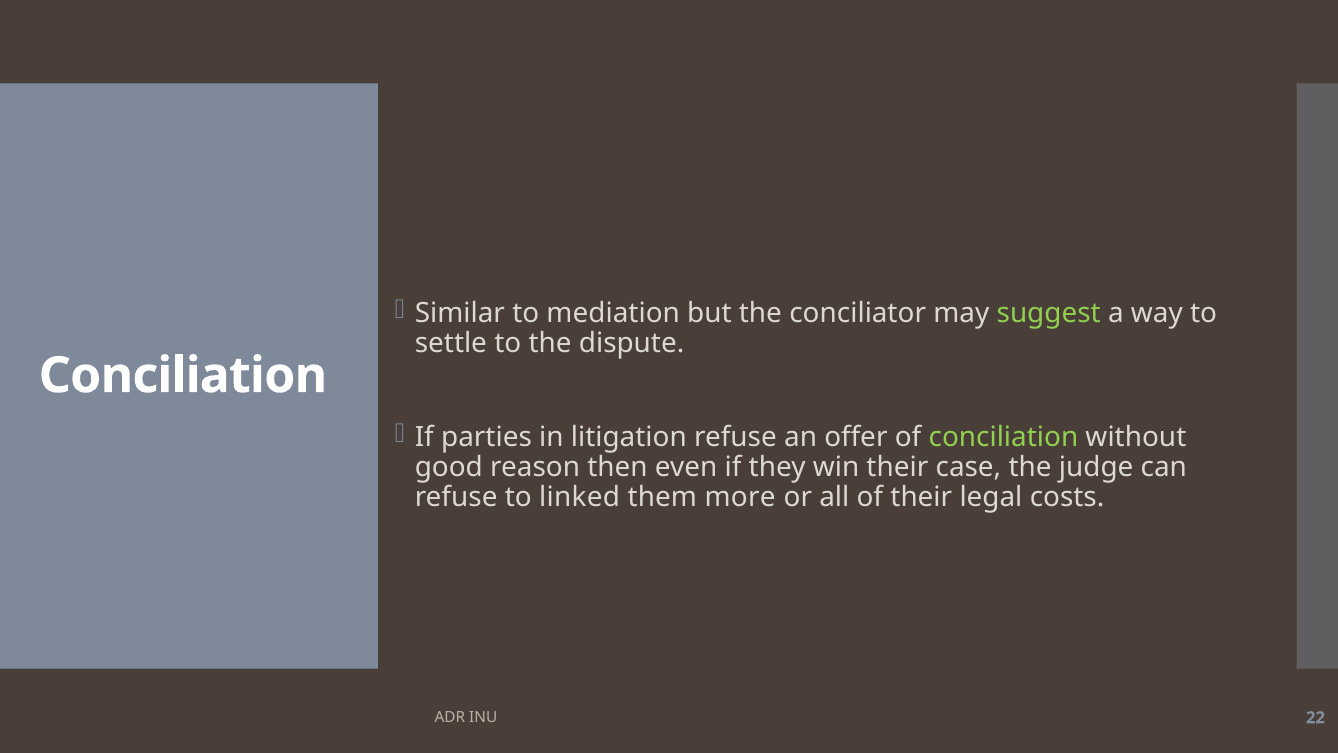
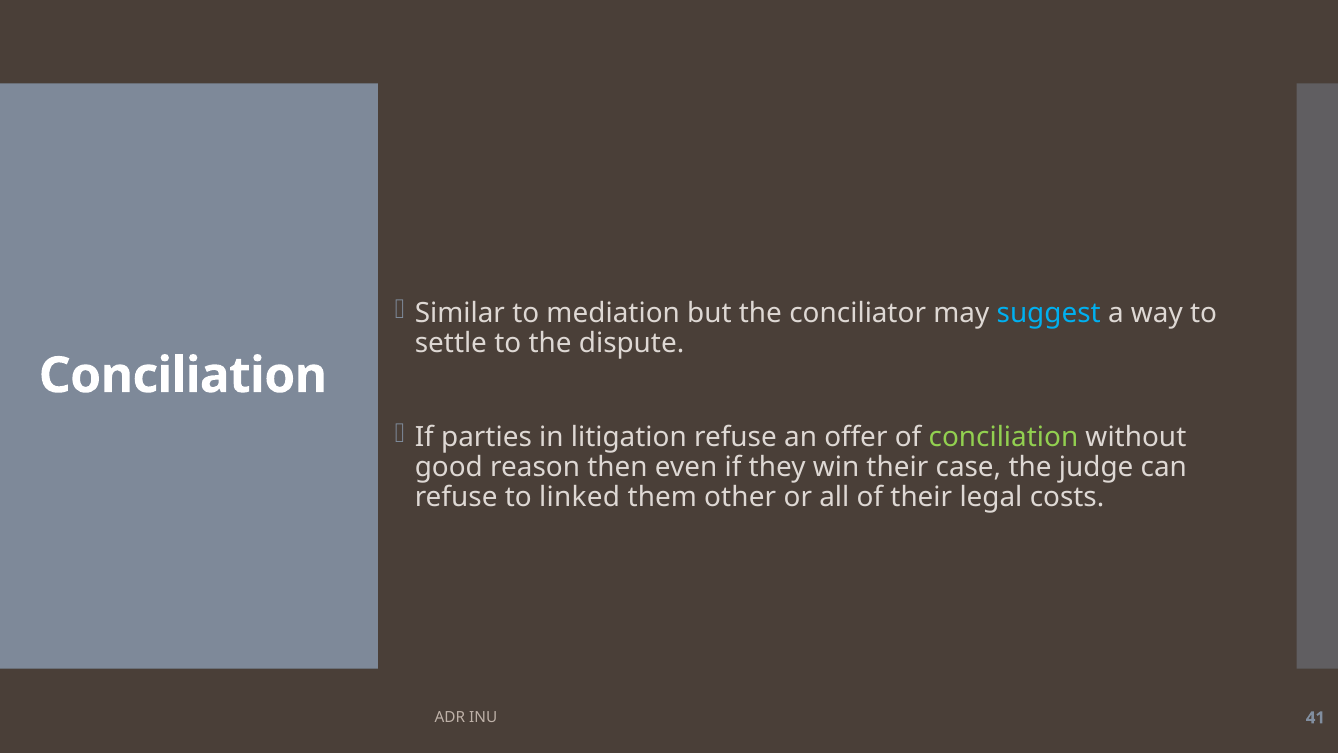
suggest colour: light green -> light blue
more: more -> other
22: 22 -> 41
